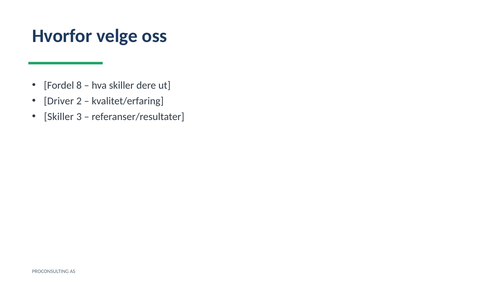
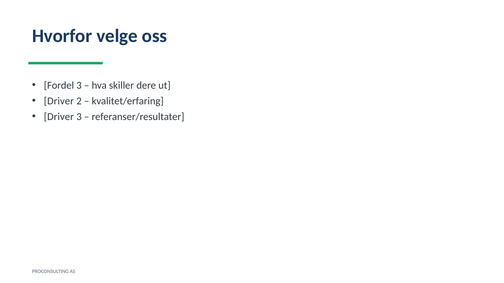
Fordel 8: 8 -> 3
Skiller at (59, 117): Skiller -> Driver
